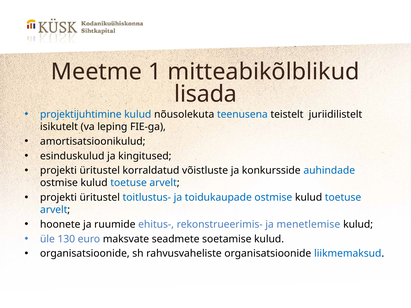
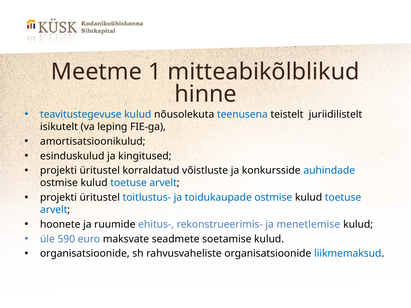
lisada: lisada -> hinne
projektijuhtimine: projektijuhtimine -> teavitustegevuse
130: 130 -> 590
